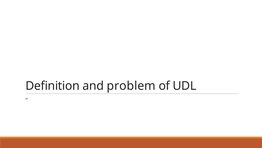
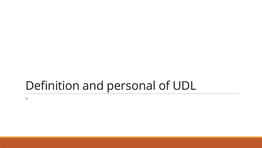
problem: problem -> personal
